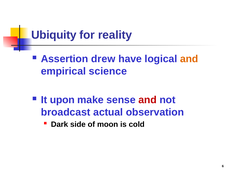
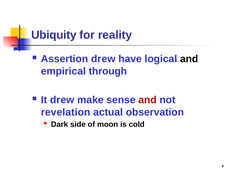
and at (189, 59) colour: orange -> black
science: science -> through
It upon: upon -> drew
broadcast: broadcast -> revelation
